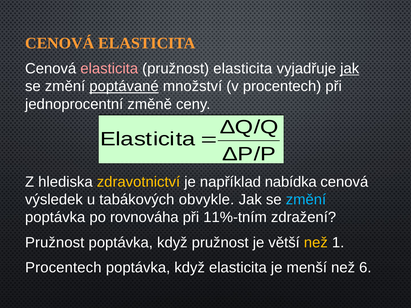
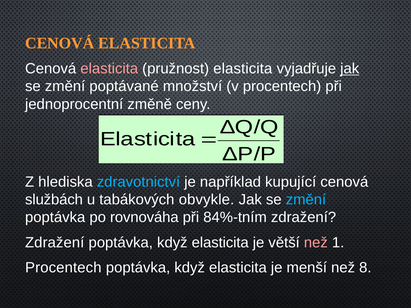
poptávané underline: present -> none
zdravotnictví colour: yellow -> light blue
nabídka: nabídka -> kupující
výsledek: výsledek -> službách
11%-tním: 11%-tním -> 84%-tním
Pružnost at (55, 243): Pružnost -> Zdražení
pružnost at (220, 243): pružnost -> elasticita
než at (316, 243) colour: yellow -> pink
6: 6 -> 8
